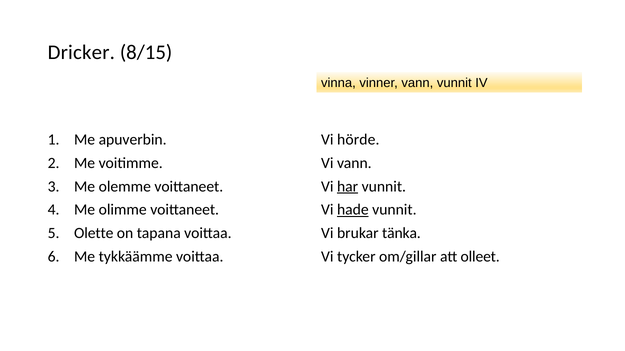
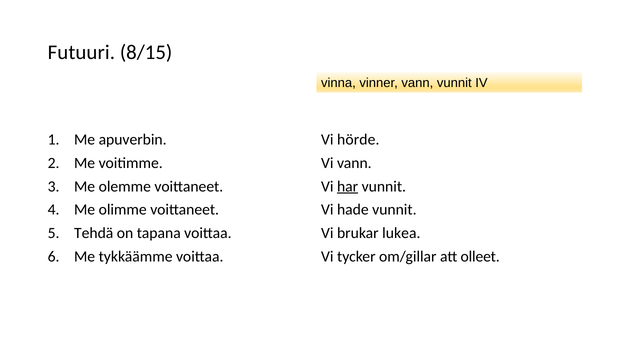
Dricker: Dricker -> Futuuri
hade underline: present -> none
Olette: Olette -> Tehdä
tänka: tänka -> lukea
